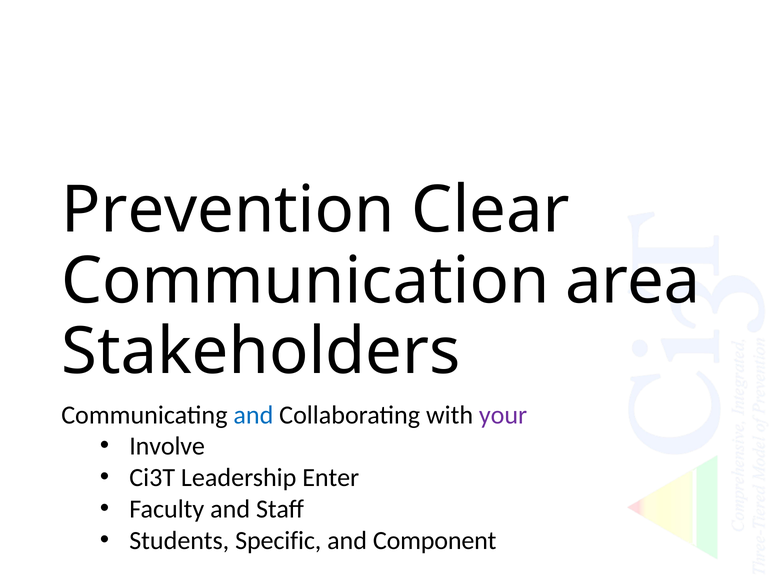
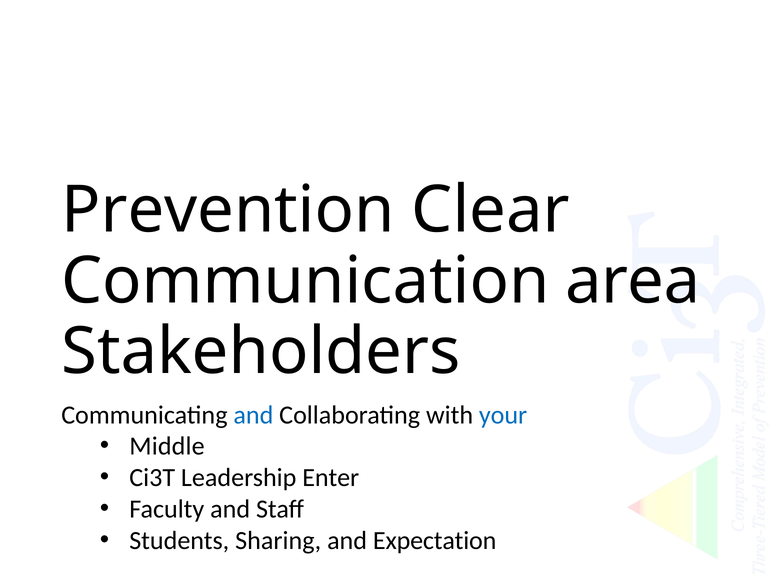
your colour: purple -> blue
Involve: Involve -> Middle
Specific: Specific -> Sharing
Component: Component -> Expectation
